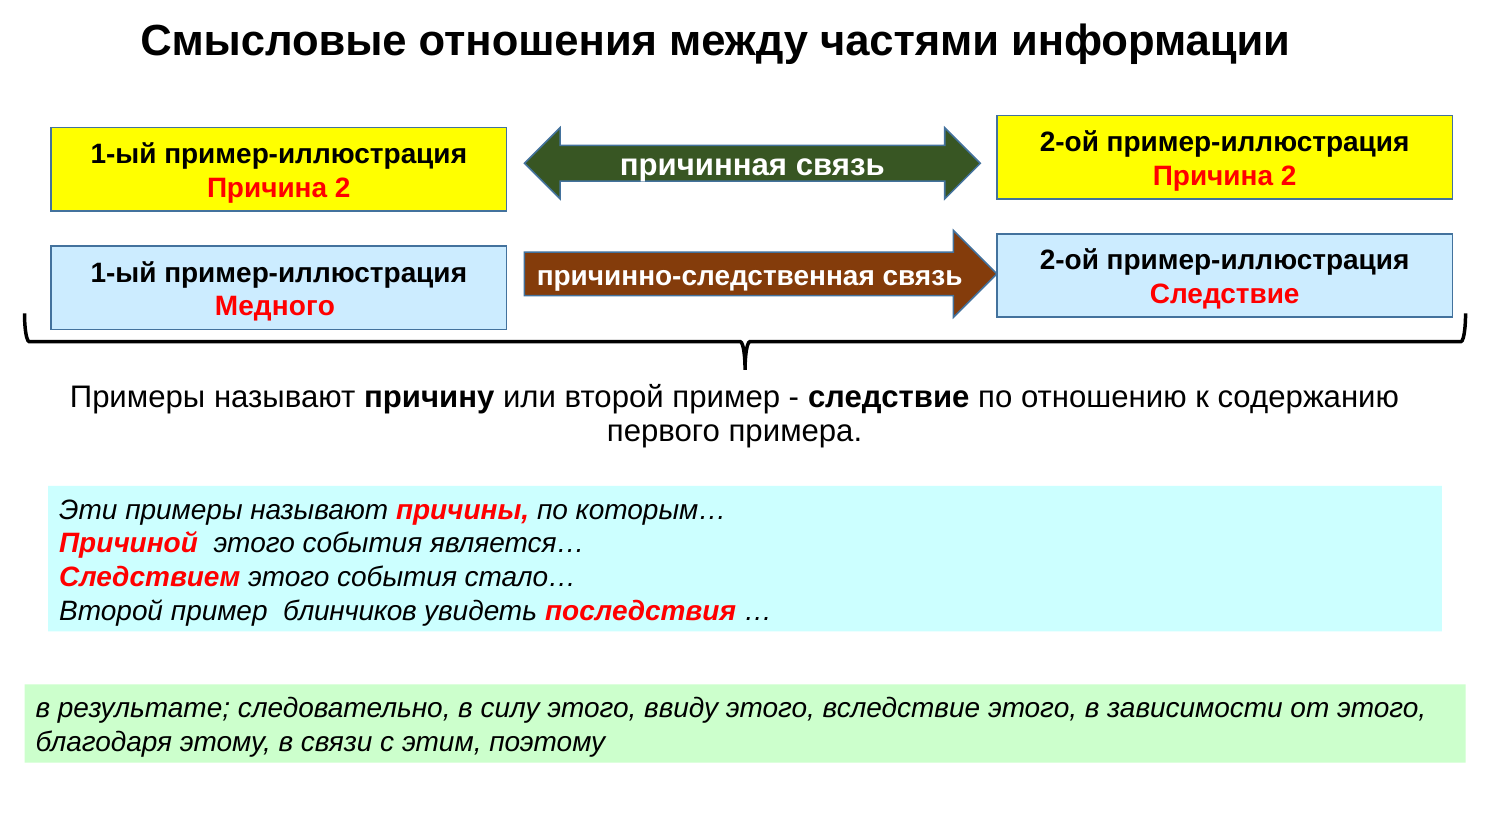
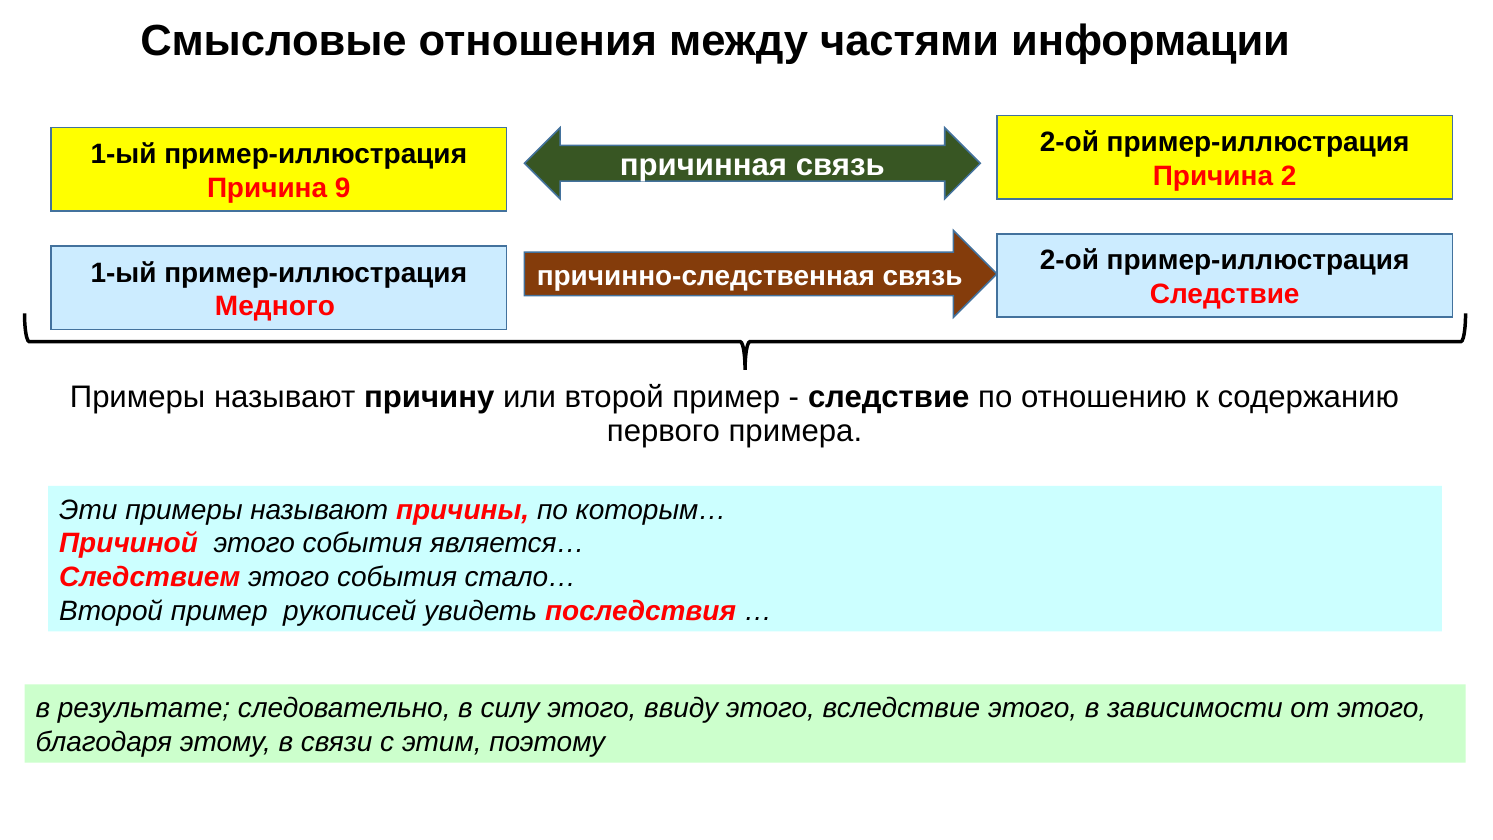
2 at (343, 188): 2 -> 9
блинчиков: блинчиков -> рукописей
